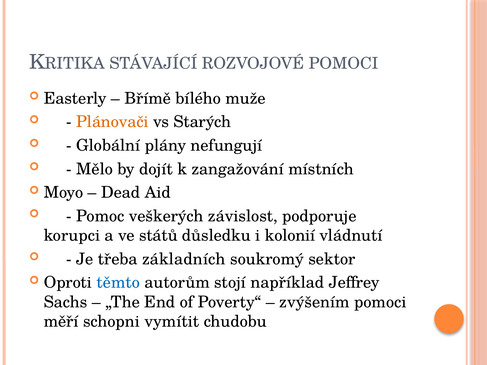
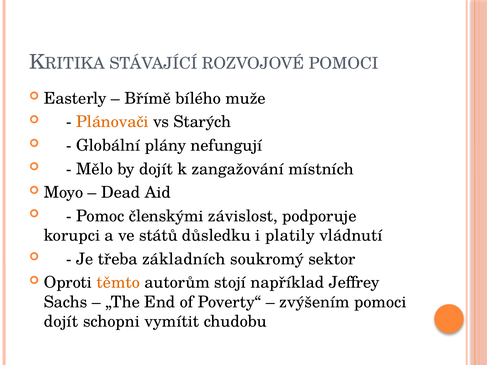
veškerých: veškerých -> členskými
kolonií: kolonií -> platily
těmto colour: blue -> orange
měří at (61, 322): měří -> dojít
